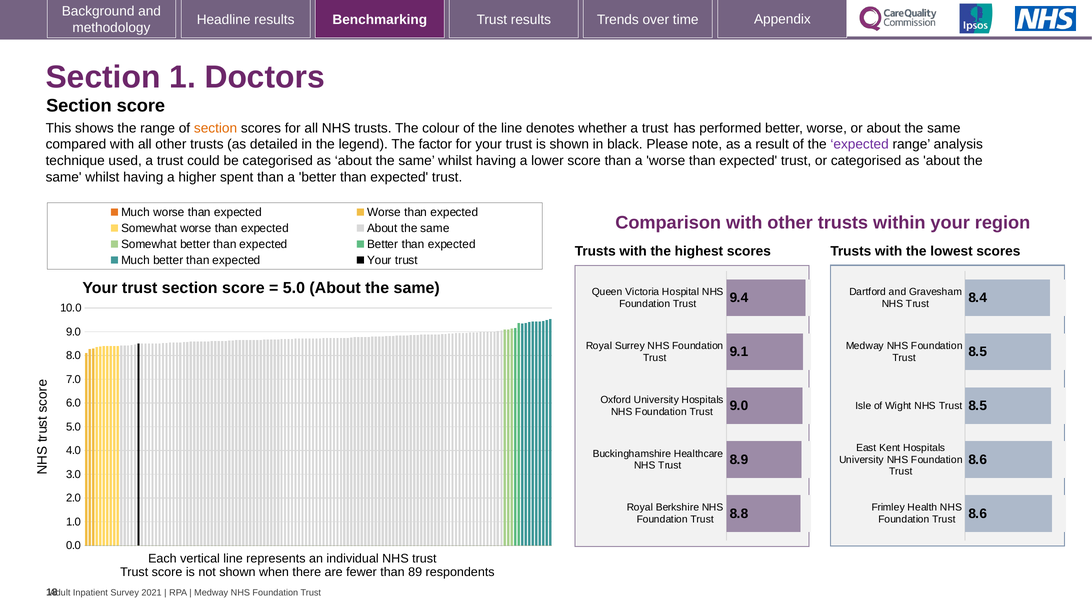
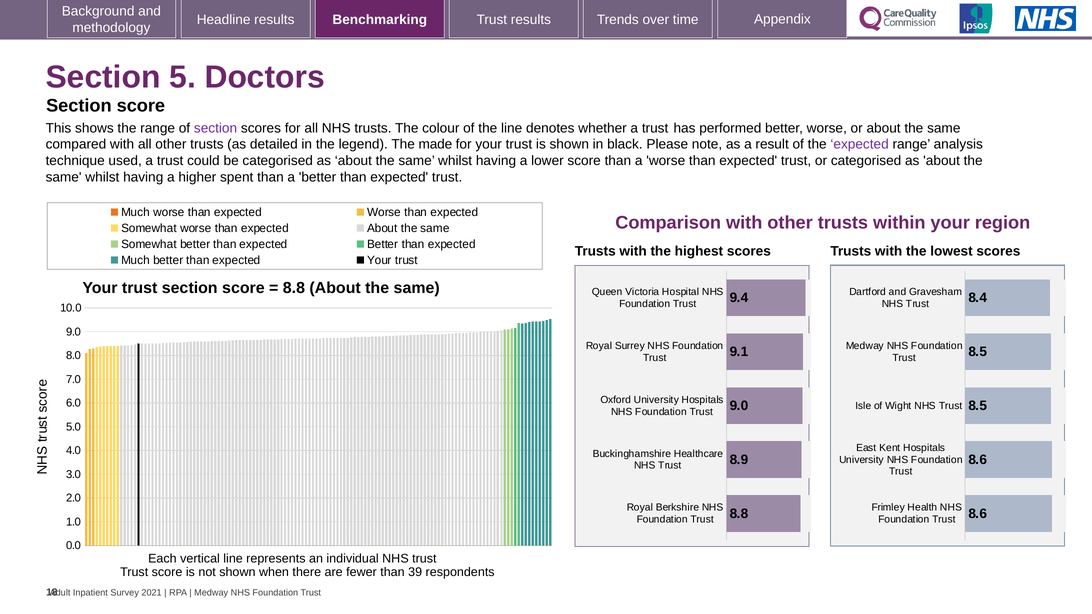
1: 1 -> 5
section at (216, 128) colour: orange -> purple
factor: factor -> made
5.0 at (294, 288): 5.0 -> 8.8
89: 89 -> 39
